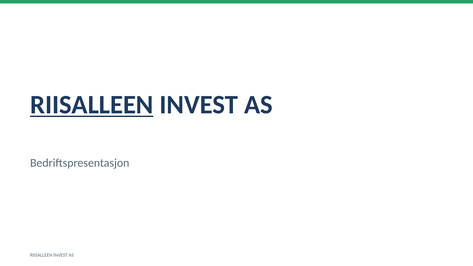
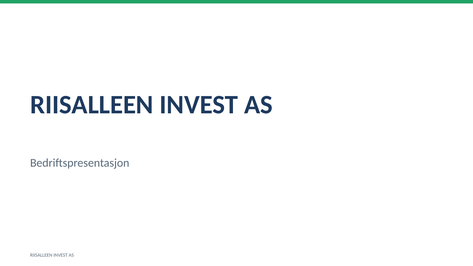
RIISALLEEN at (92, 105) underline: present -> none
